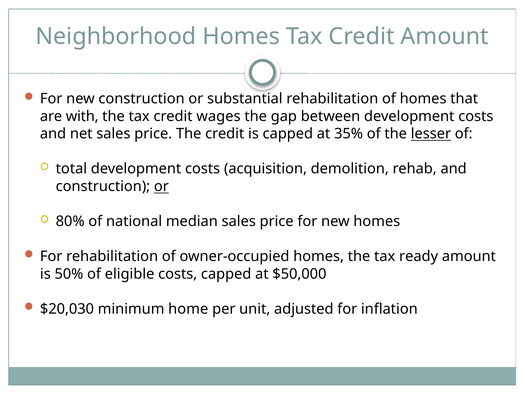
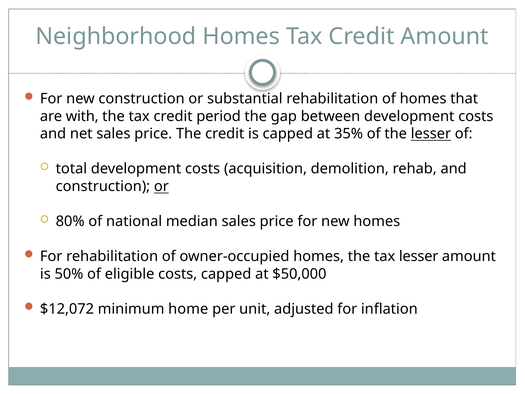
wages: wages -> period
tax ready: ready -> lesser
$20,030: $20,030 -> $12,072
